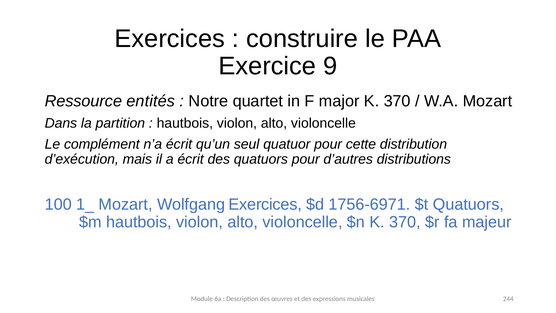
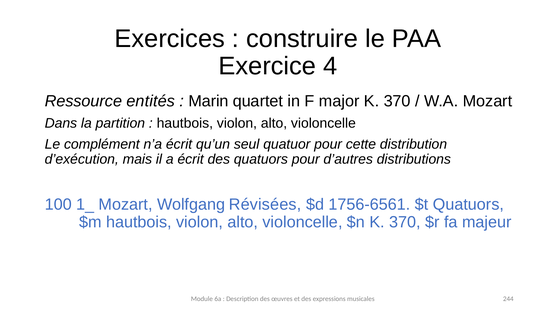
9: 9 -> 4
Notre: Notre -> Marin
Wolfgang Exercices: Exercices -> Révisées
1756-6971: 1756-6971 -> 1756-6561
